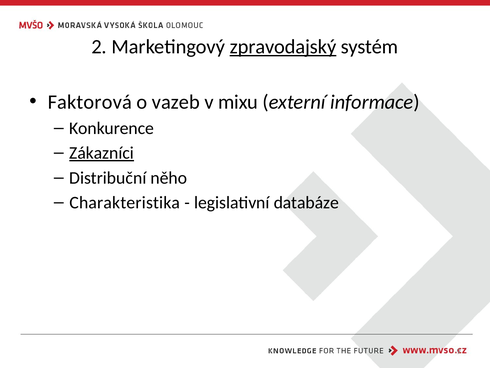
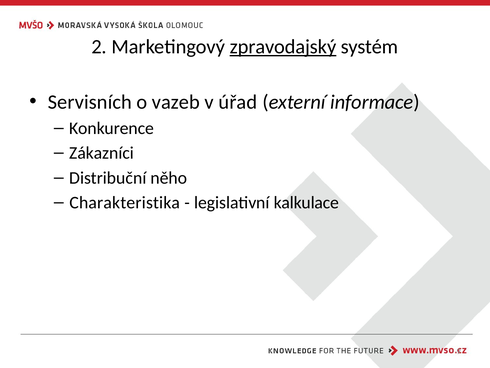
Faktorová: Faktorová -> Servisních
mixu: mixu -> úřad
Zákazníci underline: present -> none
databáze: databáze -> kalkulace
